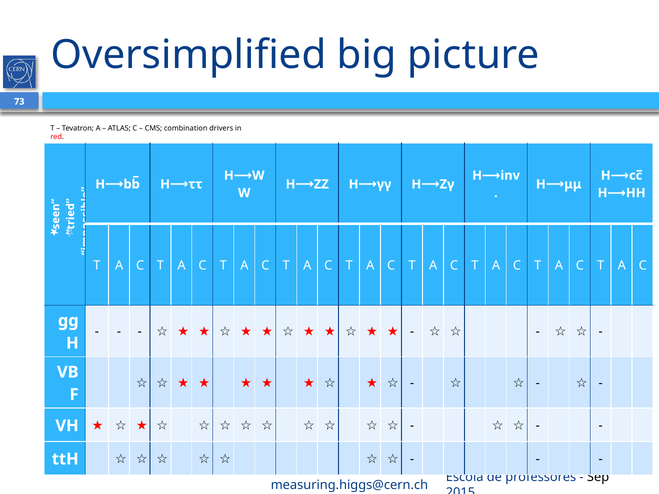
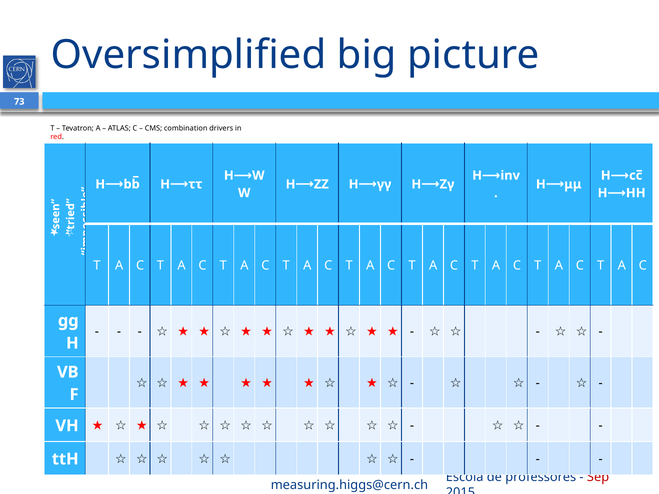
Sep colour: black -> red
